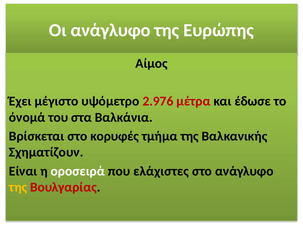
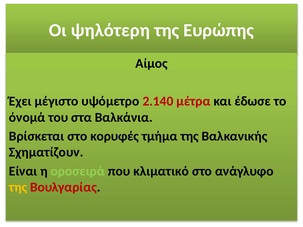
Οι ανάγλυφο: ανάγλυφο -> ψηλότερη
2.976: 2.976 -> 2.140
οροσειρά colour: white -> light green
ελάχιστες: ελάχιστες -> κλιματικό
